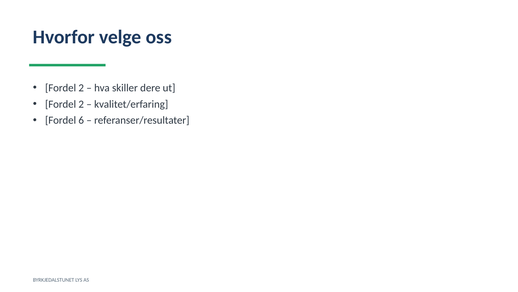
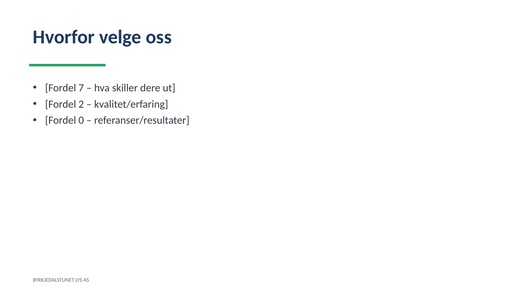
2 at (81, 88): 2 -> 7
6: 6 -> 0
